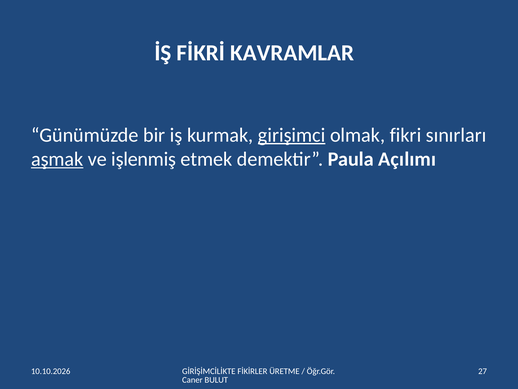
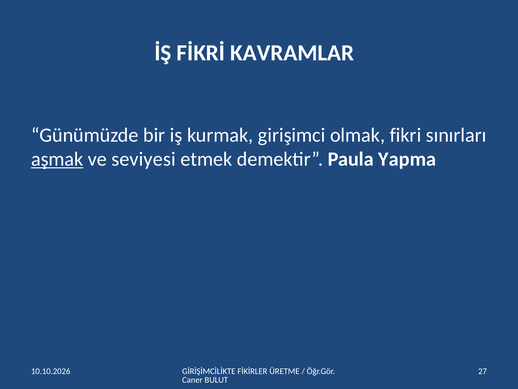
girişimci underline: present -> none
işlenmiş: işlenmiş -> seviyesi
Açılımı: Açılımı -> Yapma
